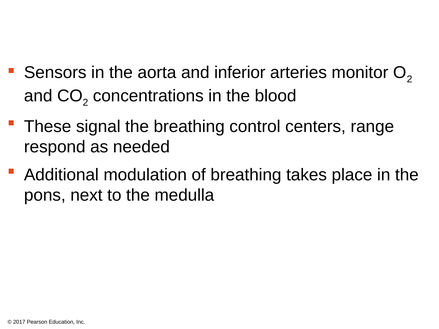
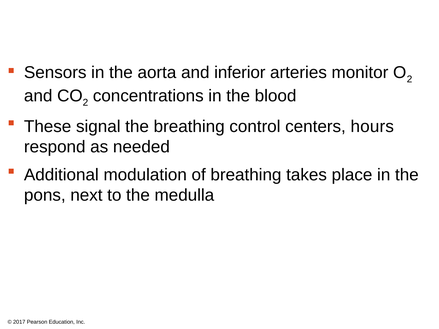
range: range -> hours
